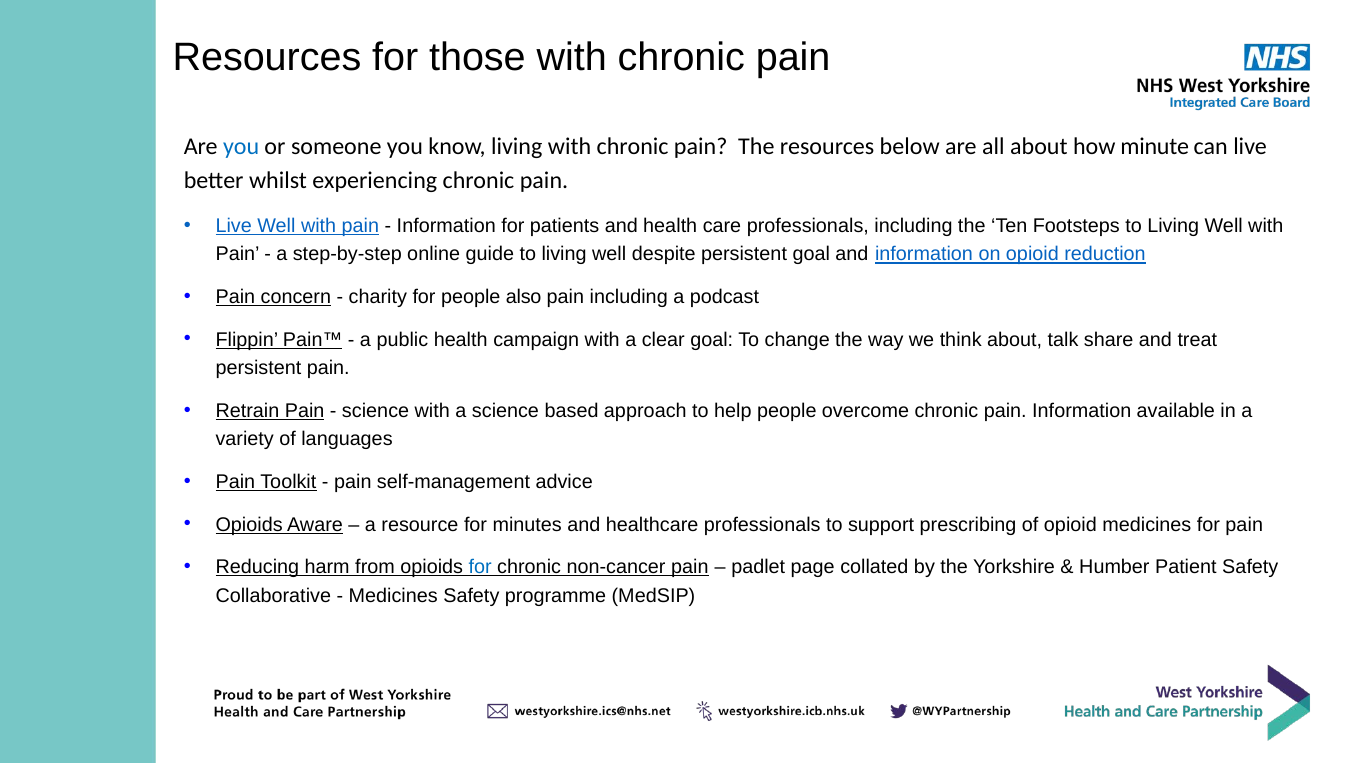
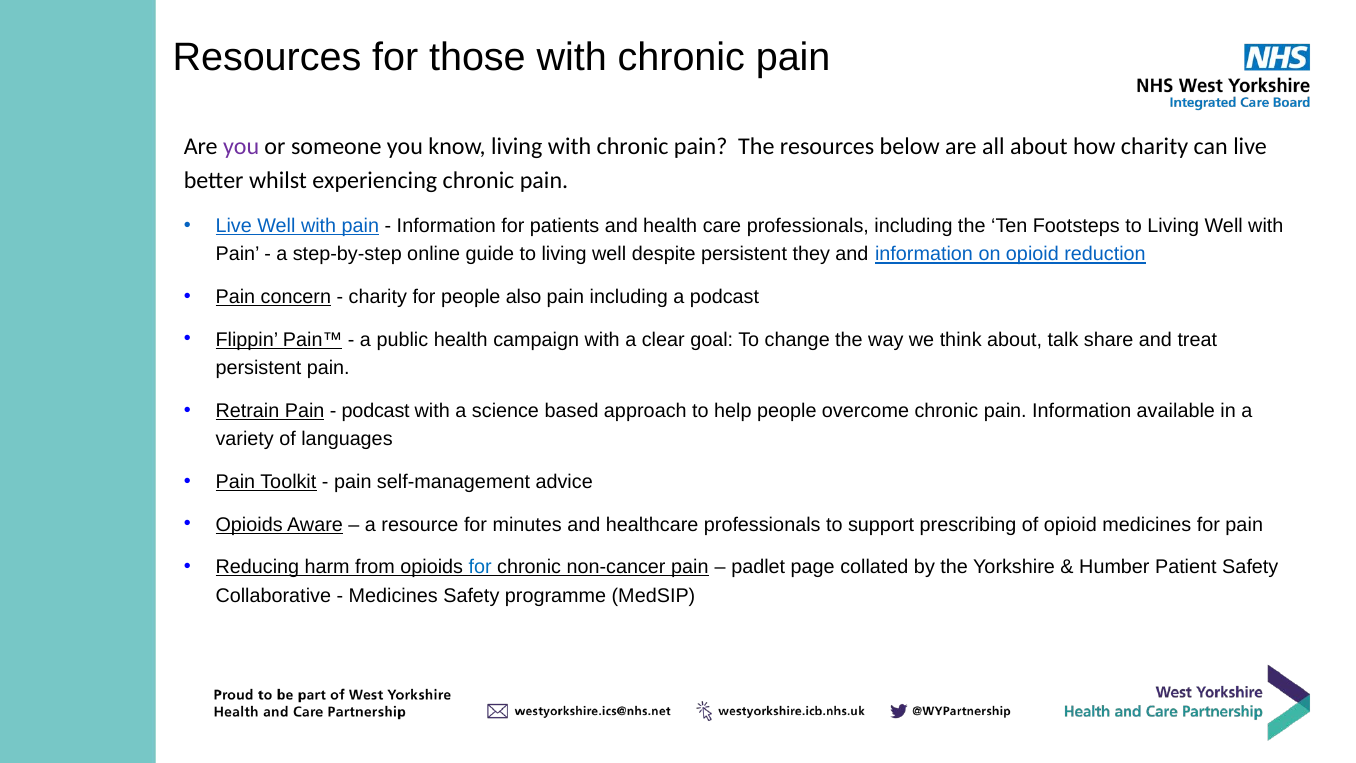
you at (241, 146) colour: blue -> purple
how minute: minute -> charity
persistent goal: goal -> they
science at (376, 411): science -> podcast
